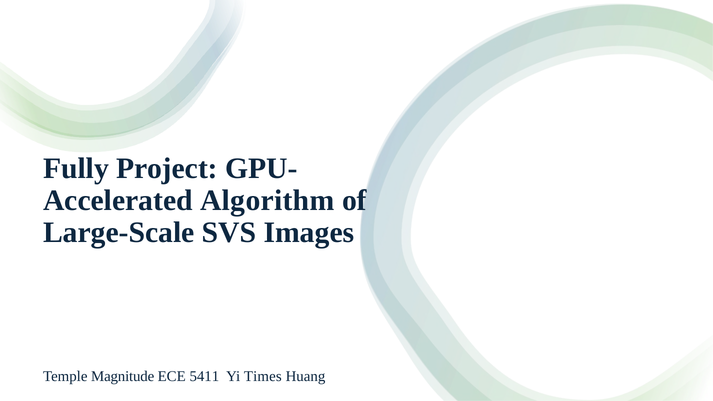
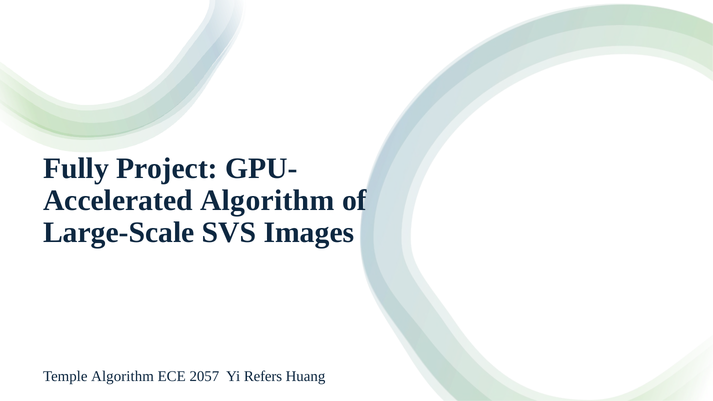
Temple Magnitude: Magnitude -> Algorithm
5411: 5411 -> 2057
Times: Times -> Refers
